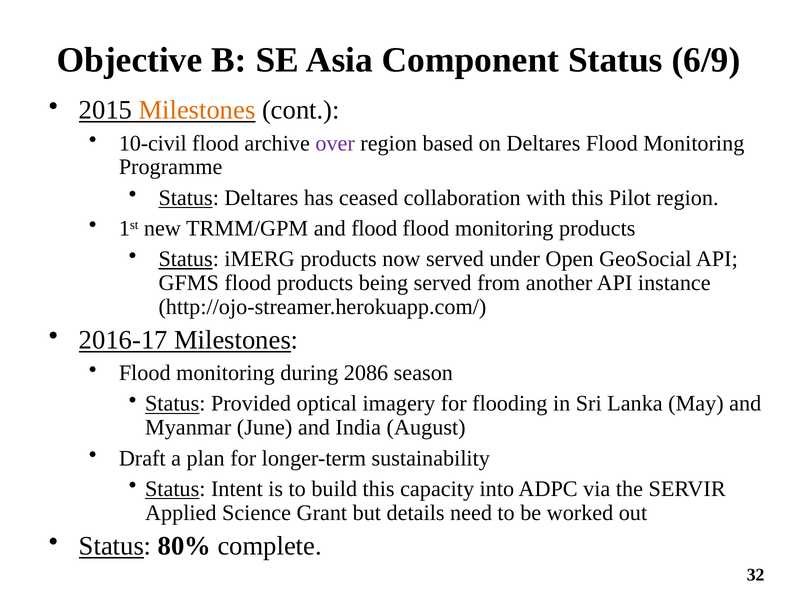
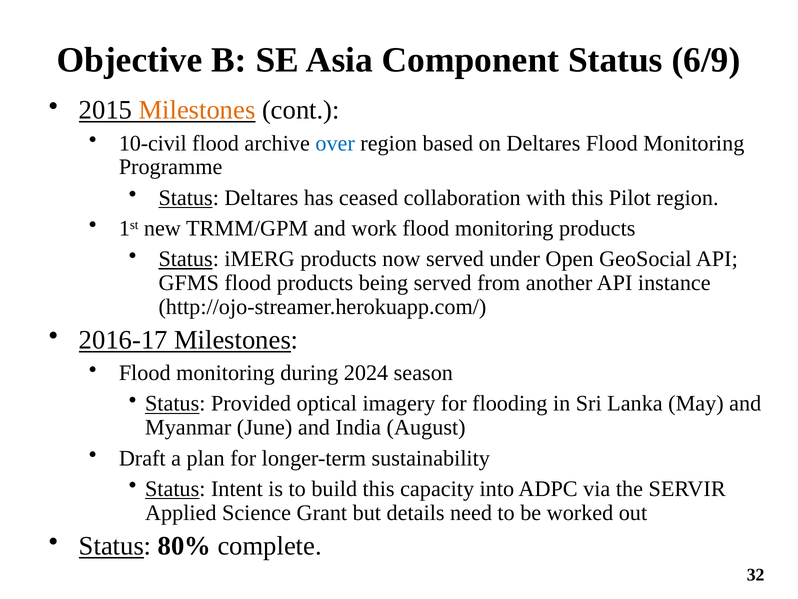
over colour: purple -> blue
and flood: flood -> work
2086: 2086 -> 2024
